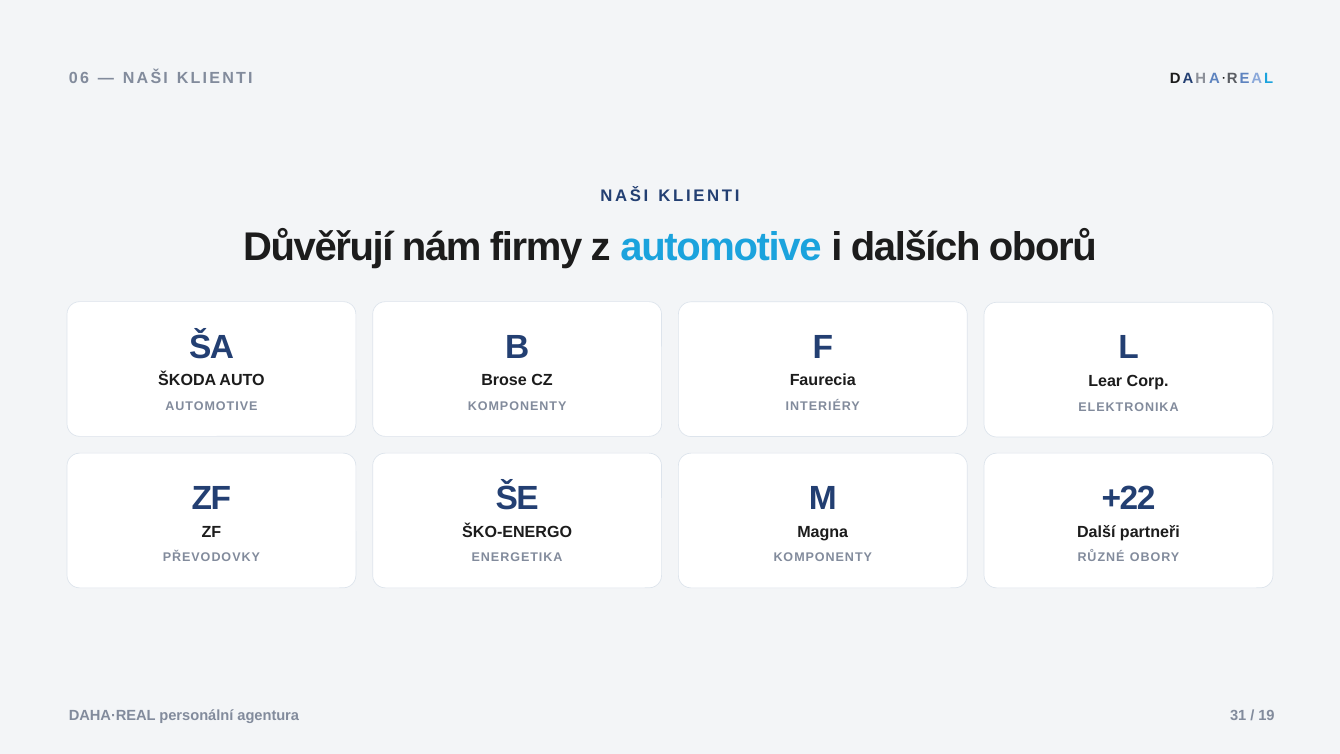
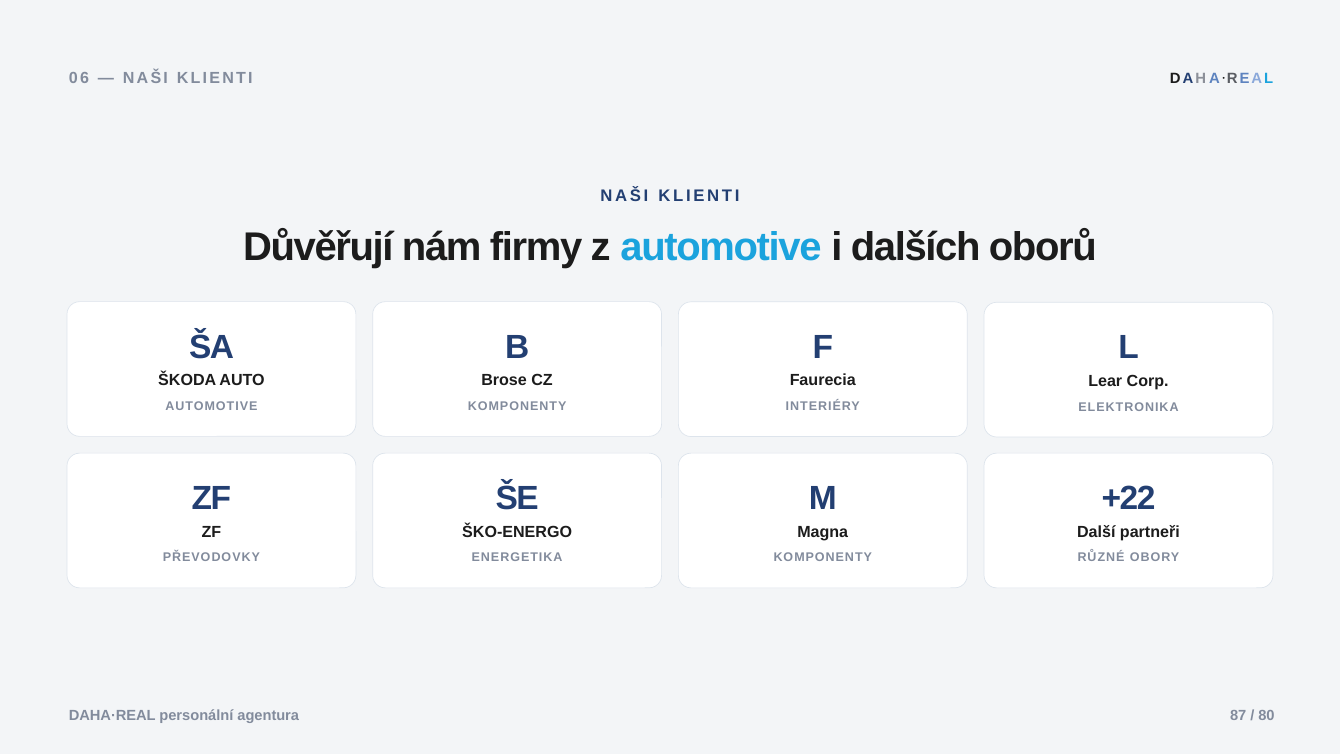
31: 31 -> 87
19: 19 -> 80
